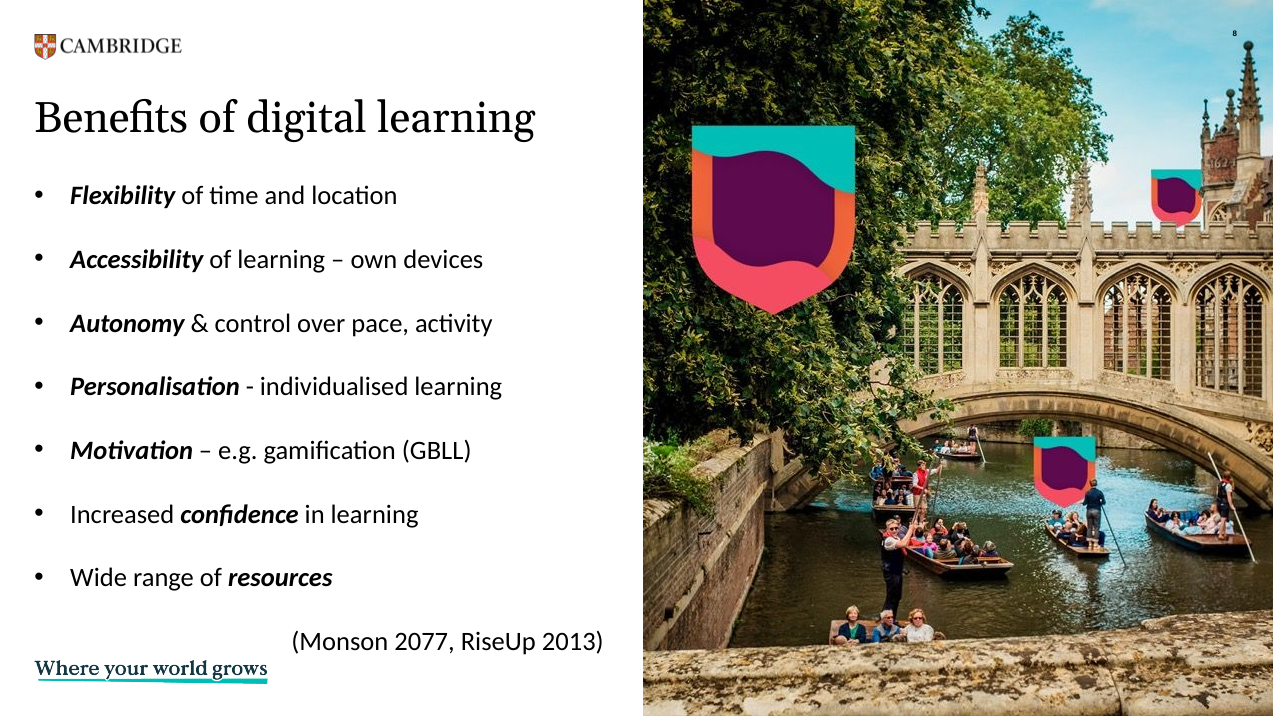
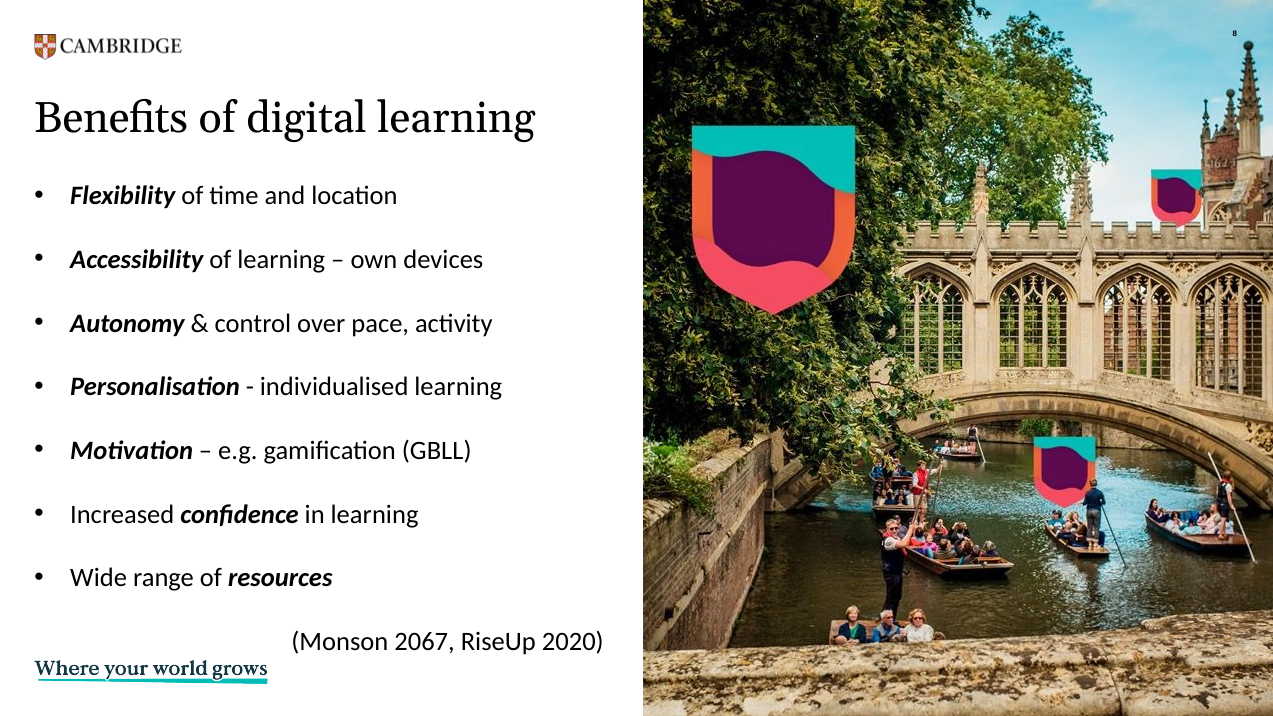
2077: 2077 -> 2067
2013: 2013 -> 2020
